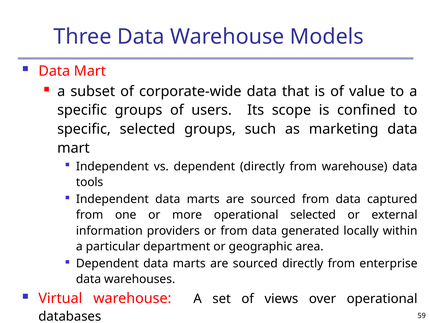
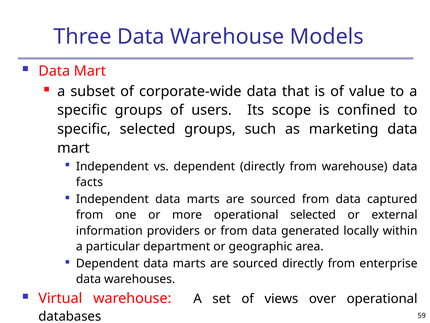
tools: tools -> facts
